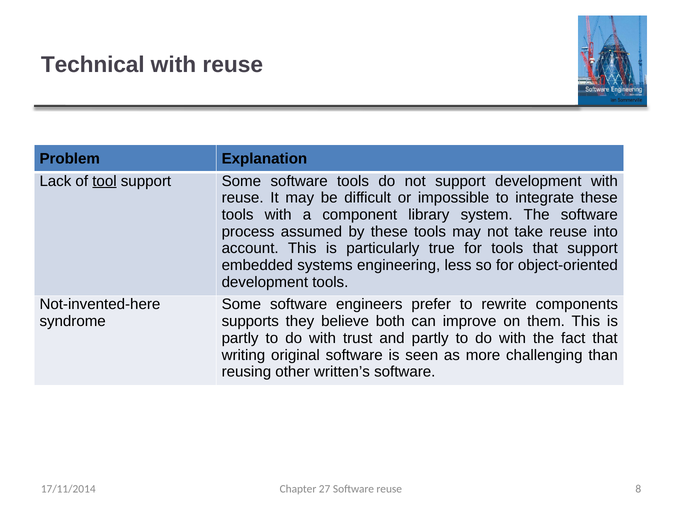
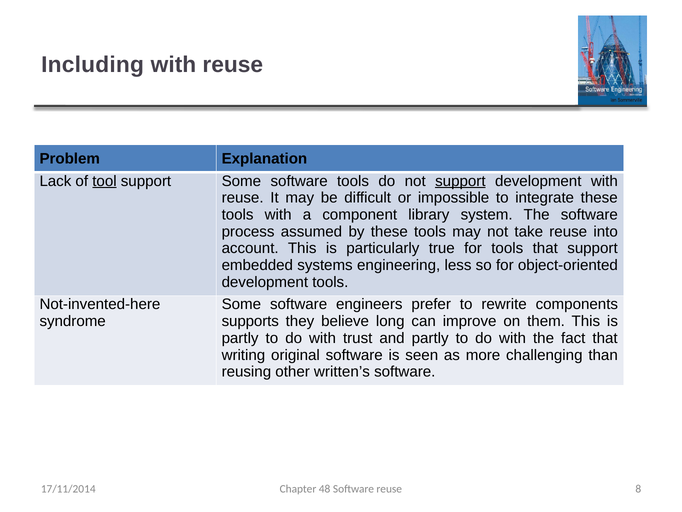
Technical: Technical -> Including
support at (460, 181) underline: none -> present
both: both -> long
27: 27 -> 48
